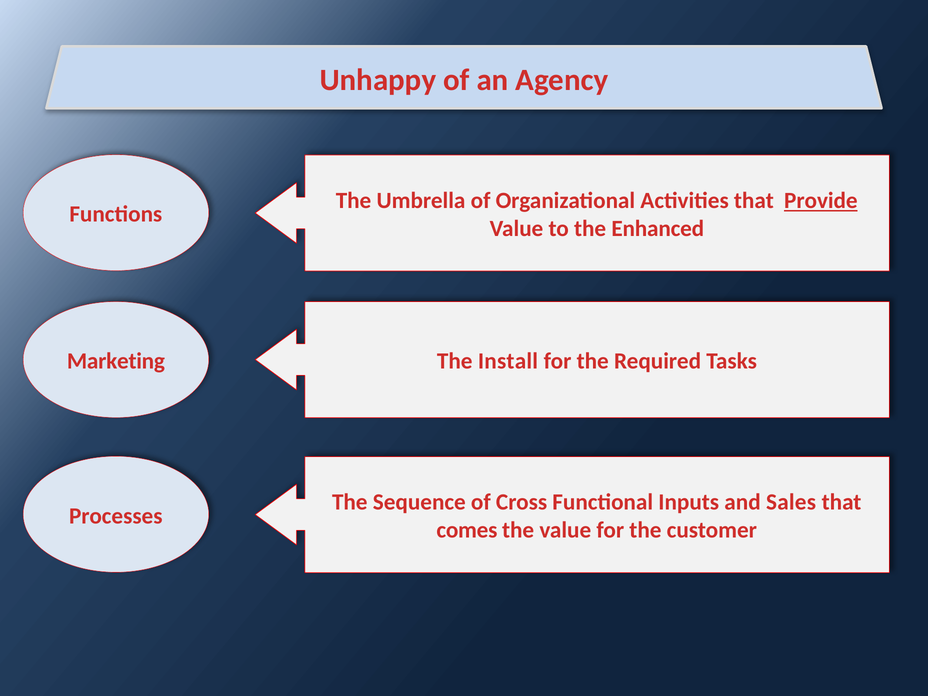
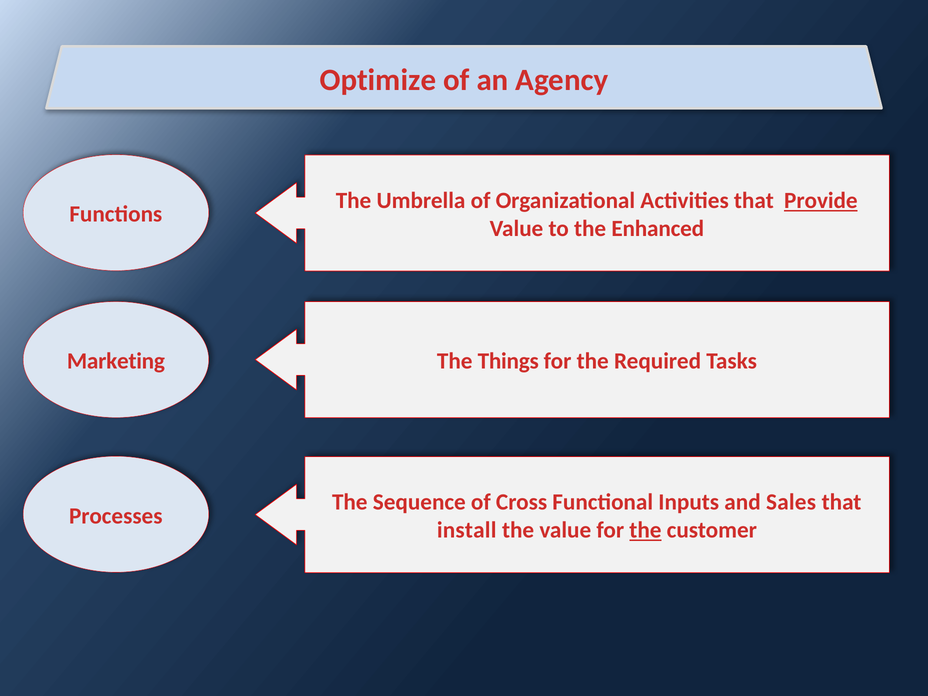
Unhappy: Unhappy -> Optimize
Install: Install -> Things
comes: comes -> install
the at (645, 530) underline: none -> present
